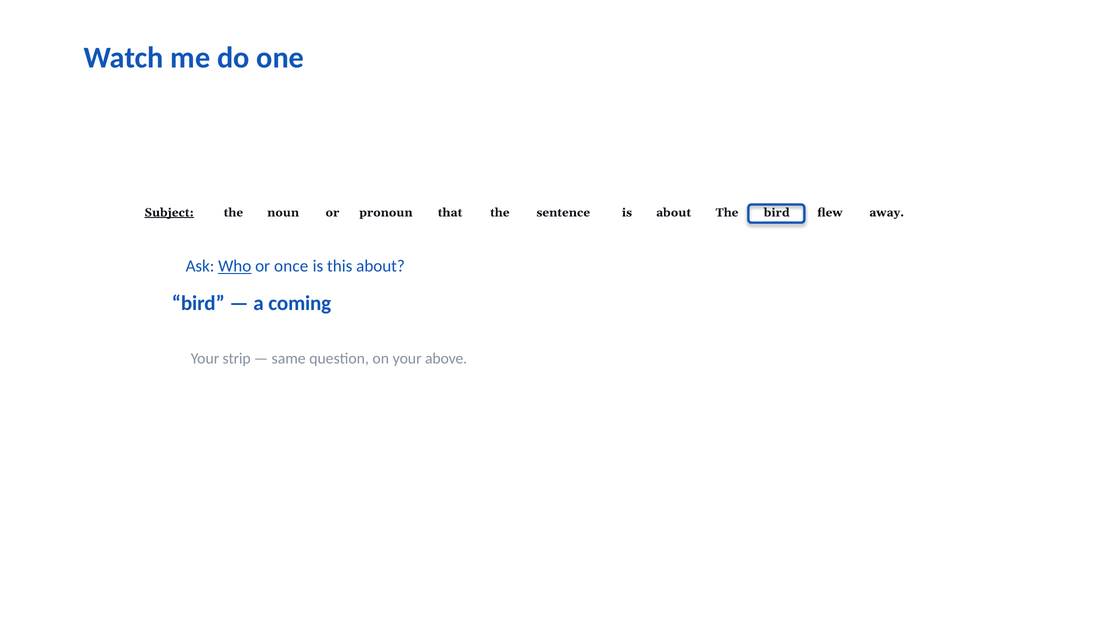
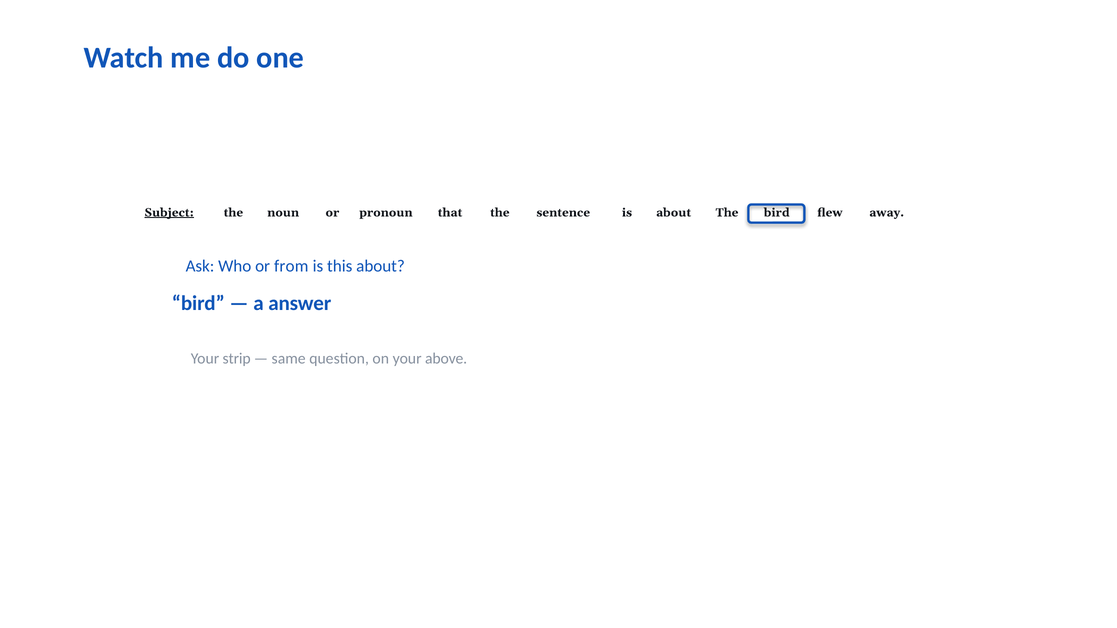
Who underline: present -> none
once: once -> from
coming: coming -> answer
